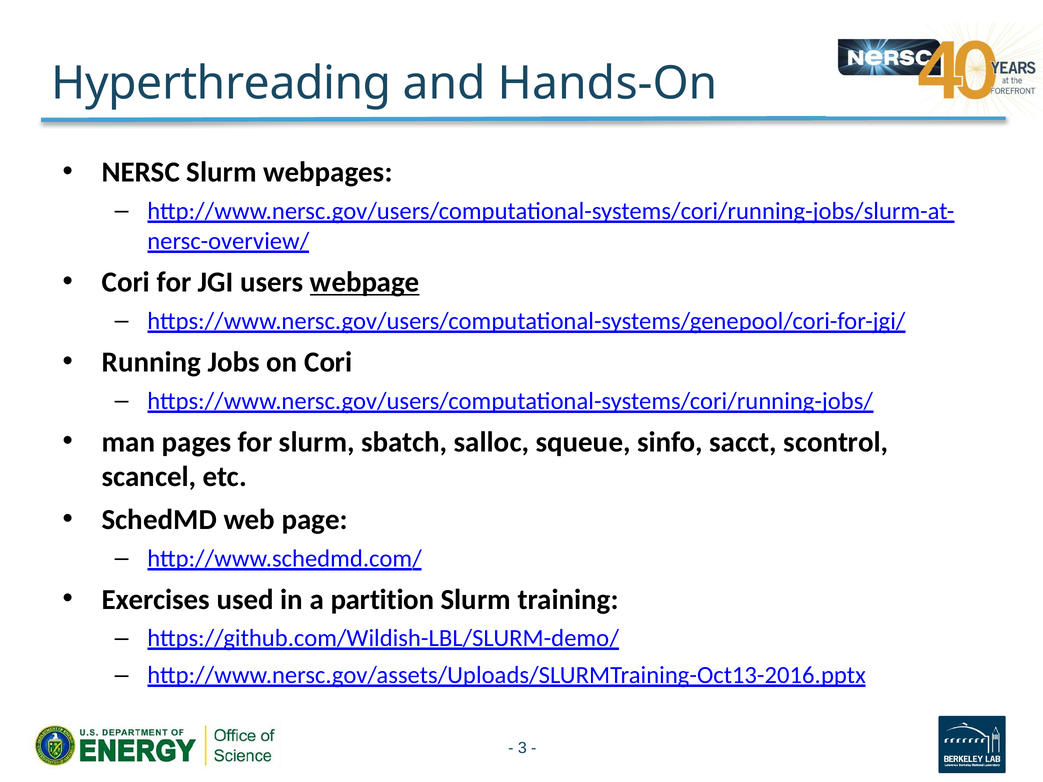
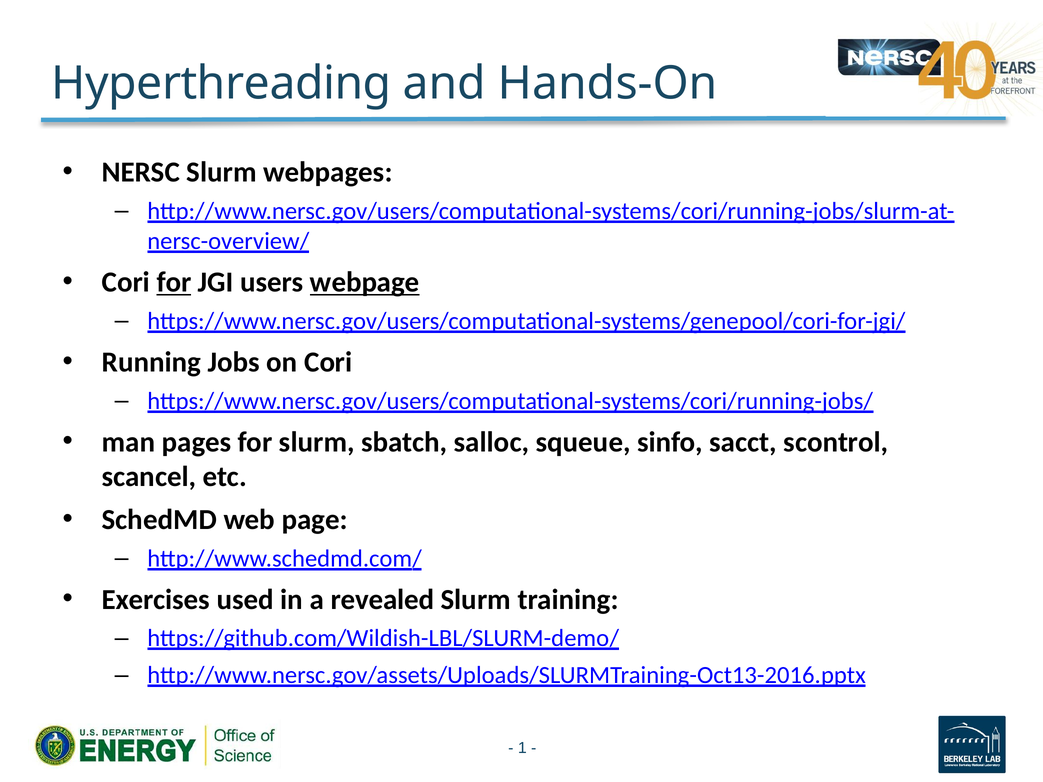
for at (174, 282) underline: none -> present
partition: partition -> revealed
3: 3 -> 1
